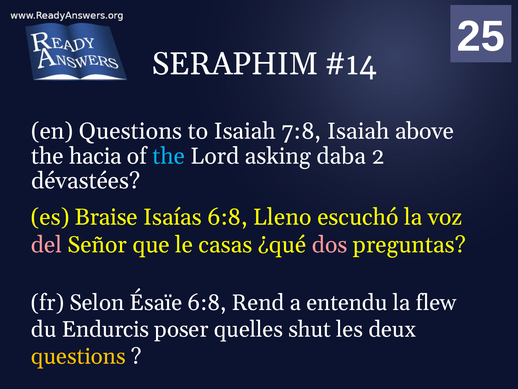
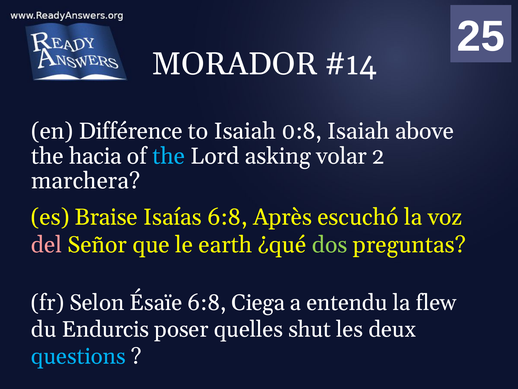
SERAPHIM: SERAPHIM -> MORADOR
en Questions: Questions -> Différence
7:8: 7:8 -> 0:8
daba: daba -> volar
dévastées: dévastées -> marchera
Lleno: Lleno -> Après
casas: casas -> earth
dos colour: pink -> light green
Rend: Rend -> Ciega
questions at (78, 356) colour: yellow -> light blue
